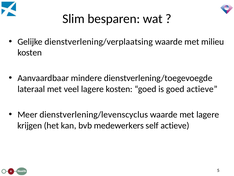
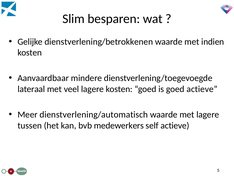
dienstverlening/verplaatsing: dienstverlening/verplaatsing -> dienstverlening/betrokkenen
milieu: milieu -> indien
dienstverlening/levenscyclus: dienstverlening/levenscyclus -> dienstverlening/automatisch
krijgen: krijgen -> tussen
